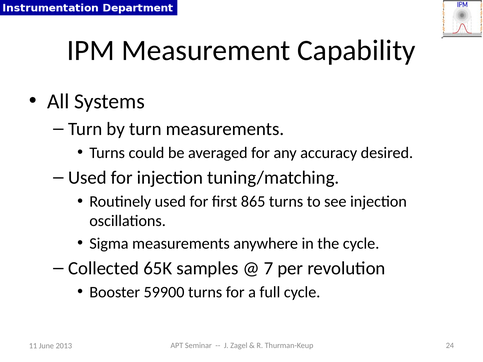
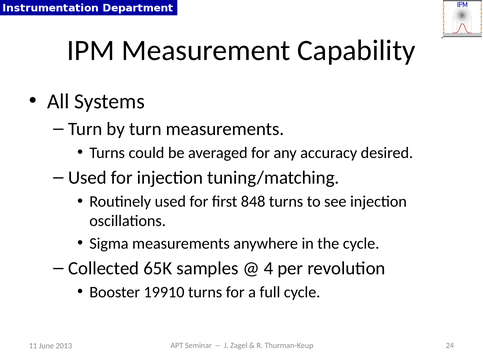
865: 865 -> 848
7: 7 -> 4
59900: 59900 -> 19910
